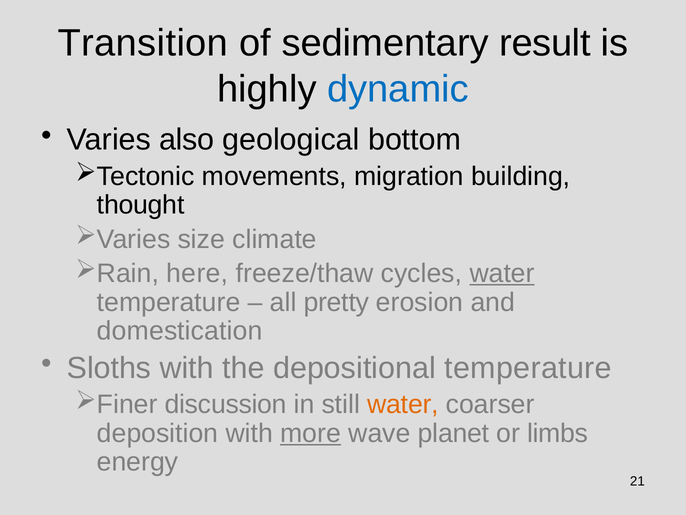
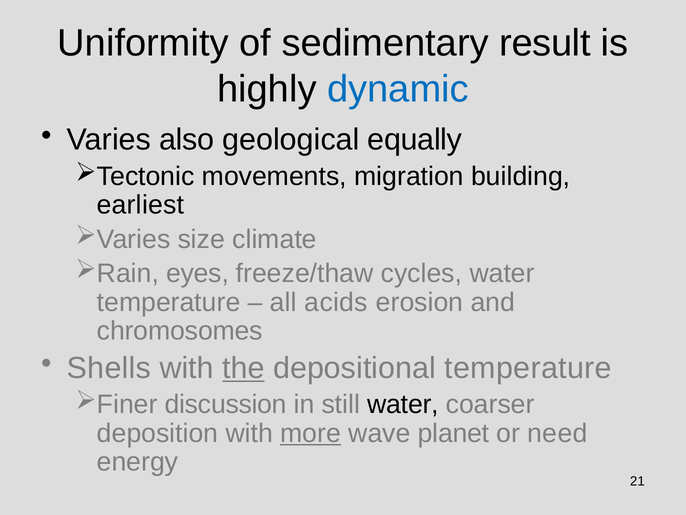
Transition: Transition -> Uniformity
bottom: bottom -> equally
thought: thought -> earliest
here: here -> eyes
water at (502, 273) underline: present -> none
pretty: pretty -> acids
domestication: domestication -> chromosomes
Sloths: Sloths -> Shells
the underline: none -> present
water at (403, 404) colour: orange -> black
limbs: limbs -> need
